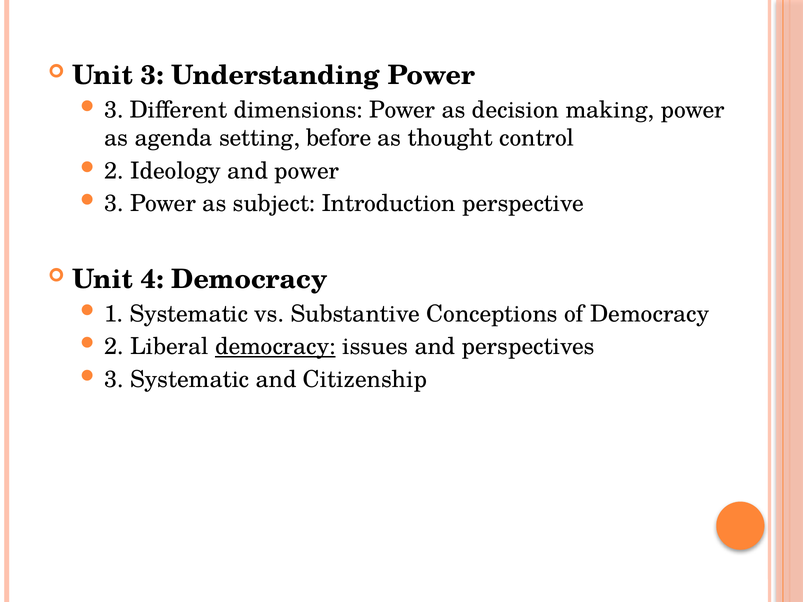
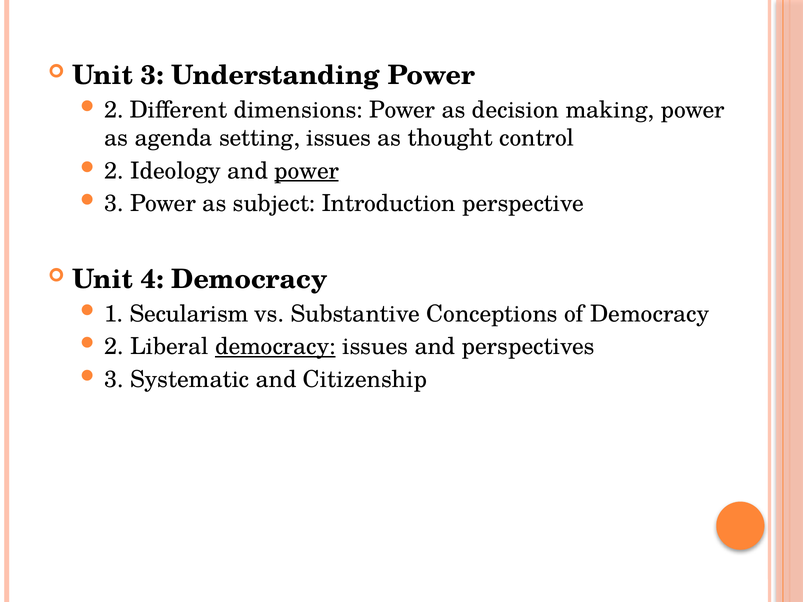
3 at (114, 110): 3 -> 2
setting before: before -> issues
power at (307, 171) underline: none -> present
1 Systematic: Systematic -> Secularism
